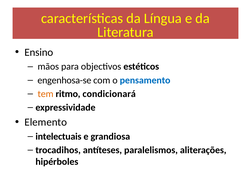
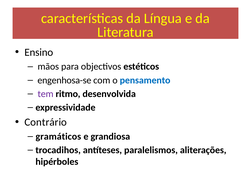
tem colour: orange -> purple
condicionará: condicionará -> desenvolvida
Elemento: Elemento -> Contrário
intelectuais: intelectuais -> gramáticos
